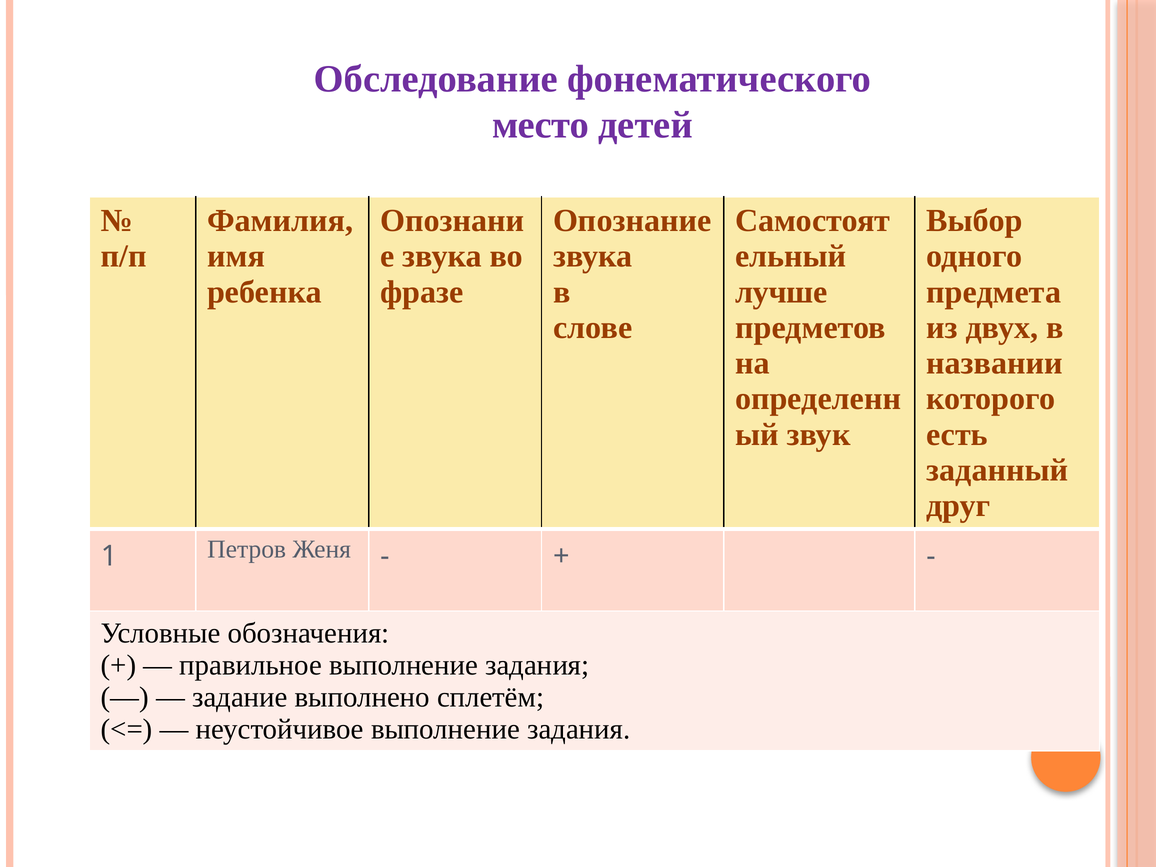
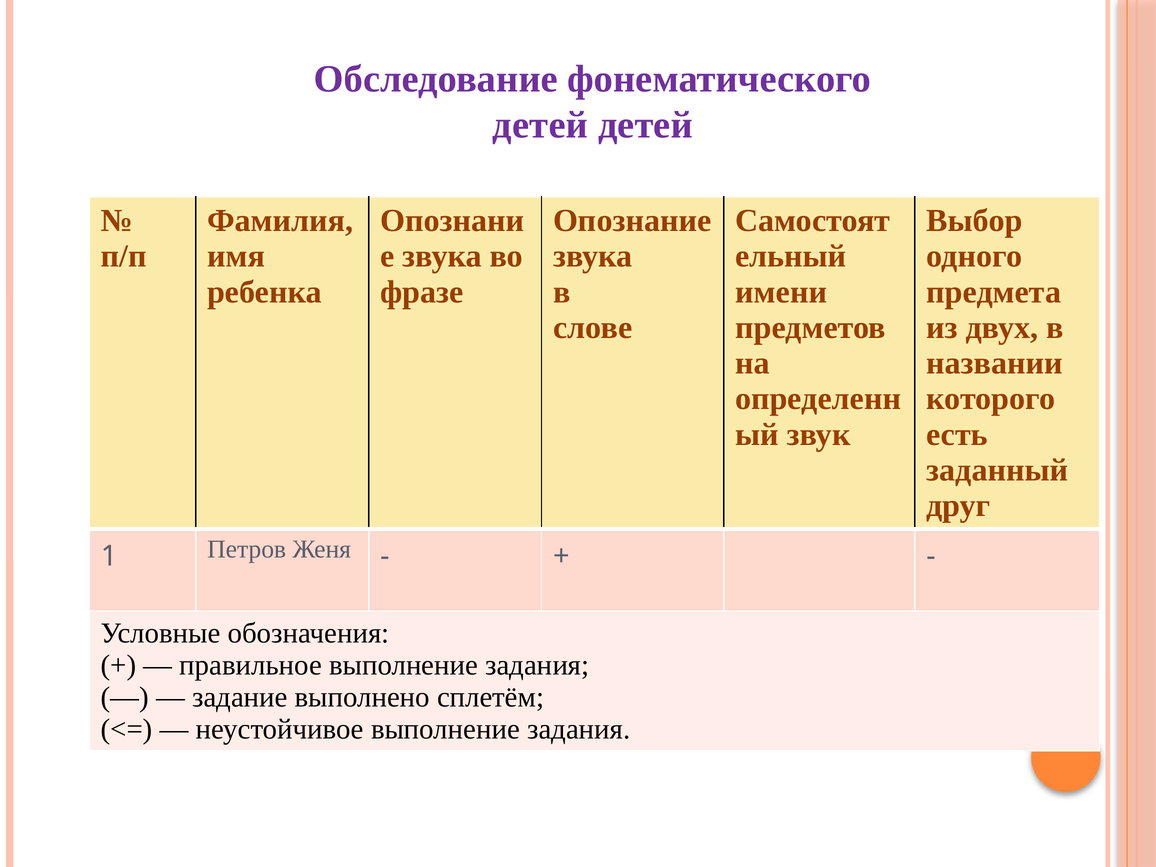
место at (541, 125): место -> детей
лучше: лучше -> имени
